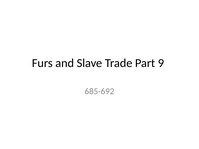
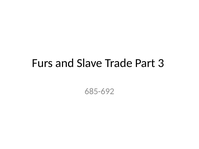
9: 9 -> 3
